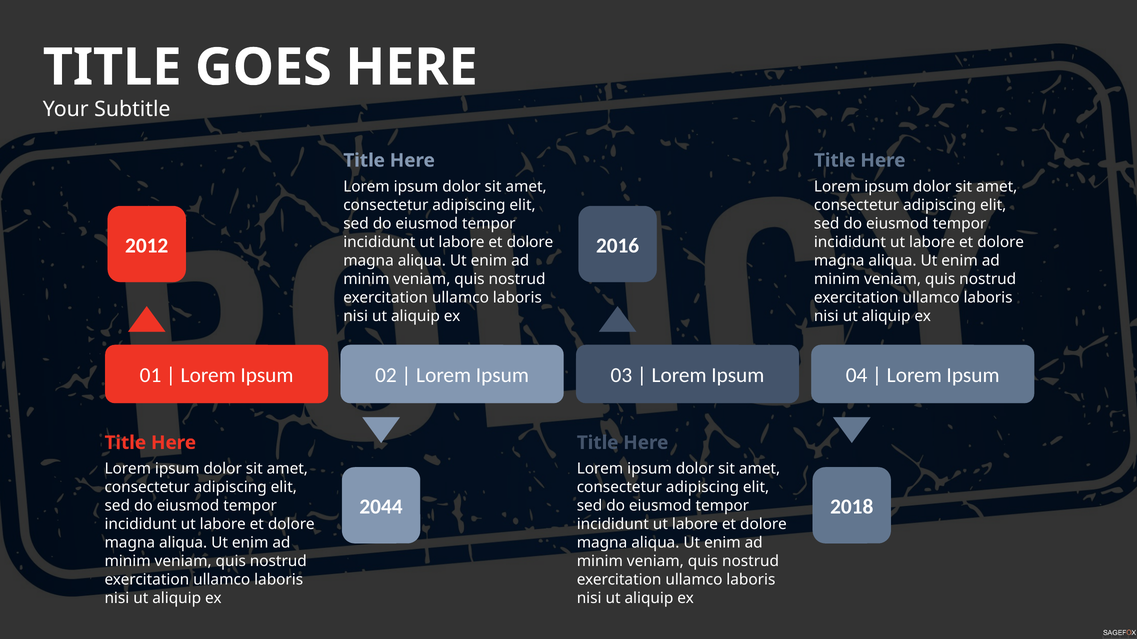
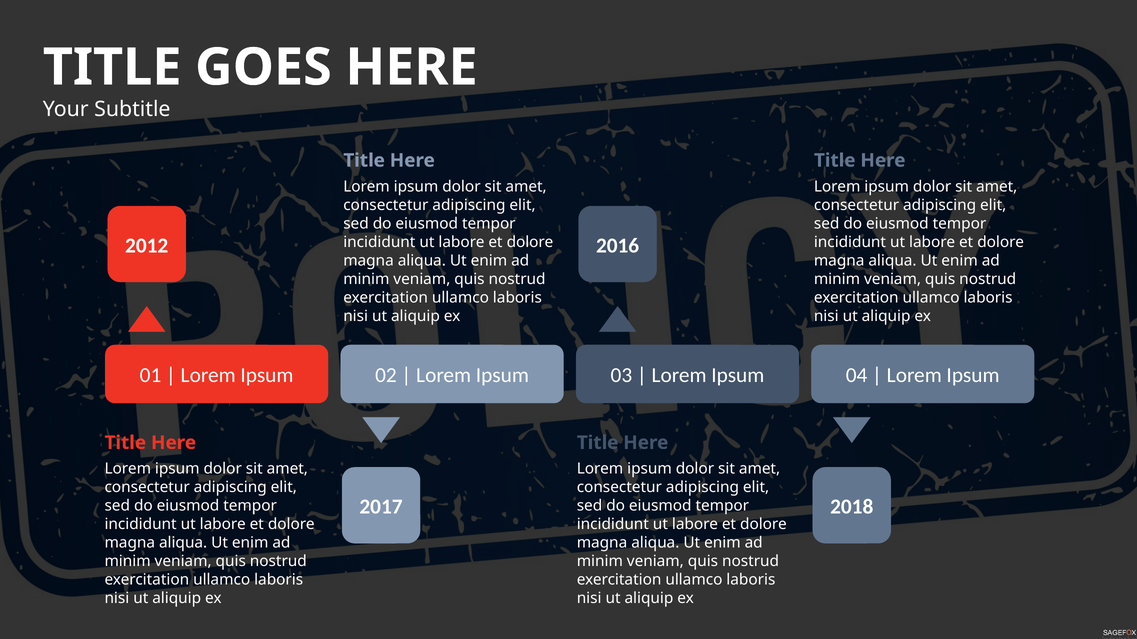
2044: 2044 -> 2017
